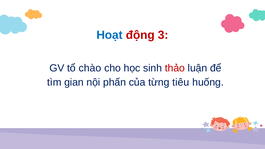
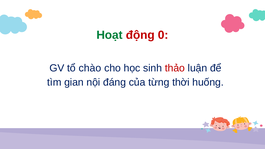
Hoạt colour: blue -> green
3: 3 -> 0
phấn: phấn -> đáng
tiêu: tiêu -> thời
